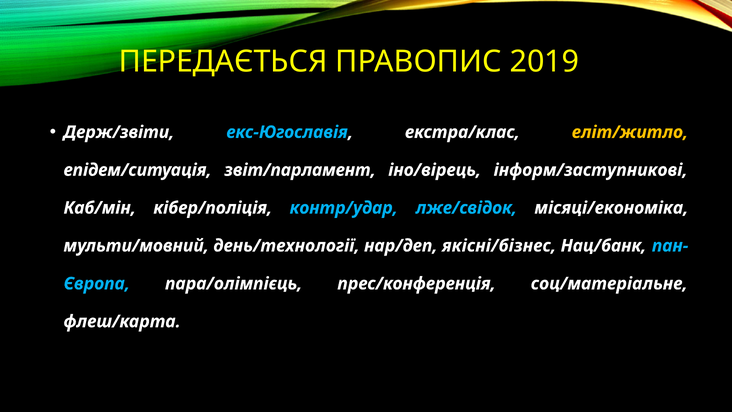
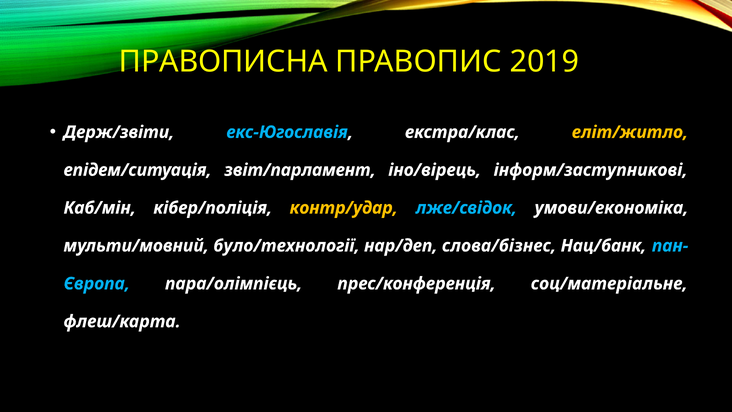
ПЕРЕДАЄТЬСЯ: ПЕРЕДАЄТЬСЯ -> ПРАВОПИСНА
контр/удар colour: light blue -> yellow
місяці/економіка: місяці/економіка -> умови/економіка
день/технології: день/технології -> було/технології
якісні/бізнес: якісні/бізнес -> слова/бізнес
